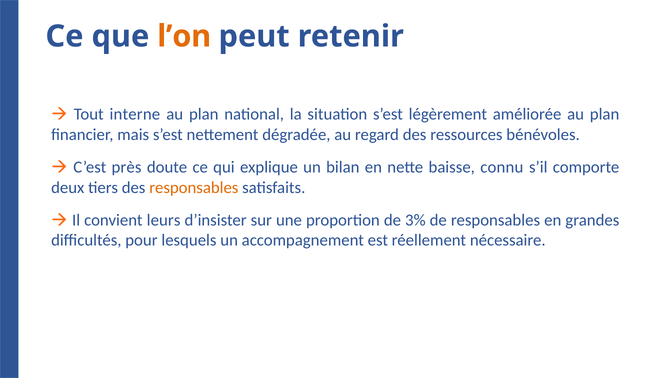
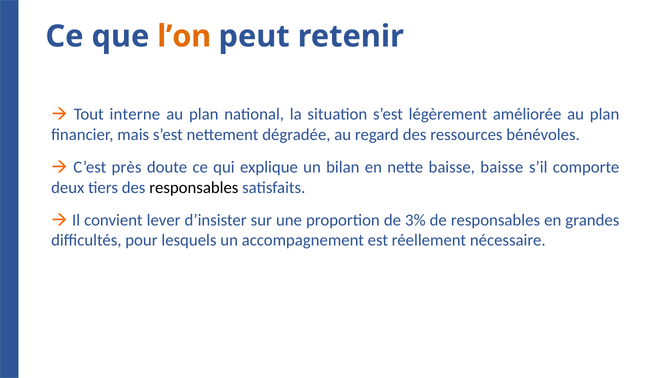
baisse connu: connu -> baisse
responsables at (194, 187) colour: orange -> black
leurs: leurs -> lever
